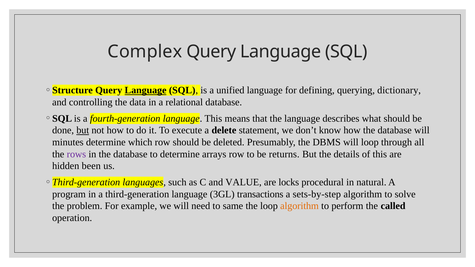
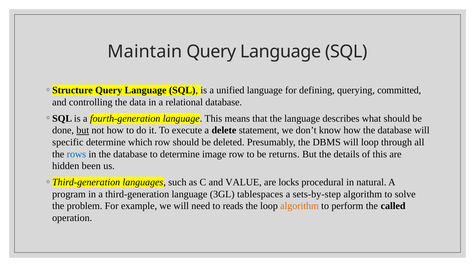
Complex: Complex -> Maintain
Language at (146, 90) underline: present -> none
dictionary: dictionary -> committed
minutes: minutes -> specific
rows colour: purple -> blue
arrays: arrays -> image
transactions: transactions -> tablespaces
same: same -> reads
